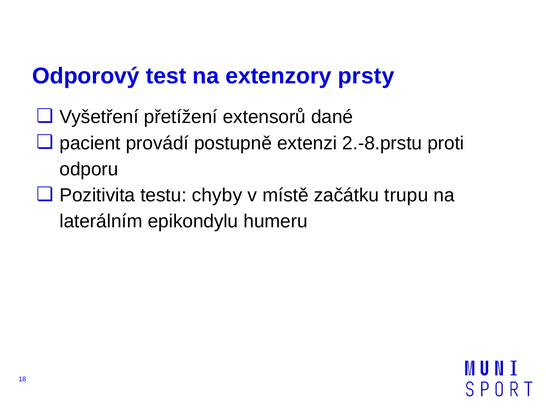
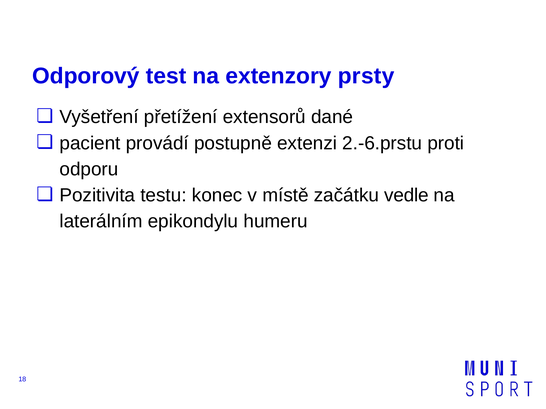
2.-8.prstu: 2.-8.prstu -> 2.-6.prstu
chyby: chyby -> konec
trupu: trupu -> vedle
